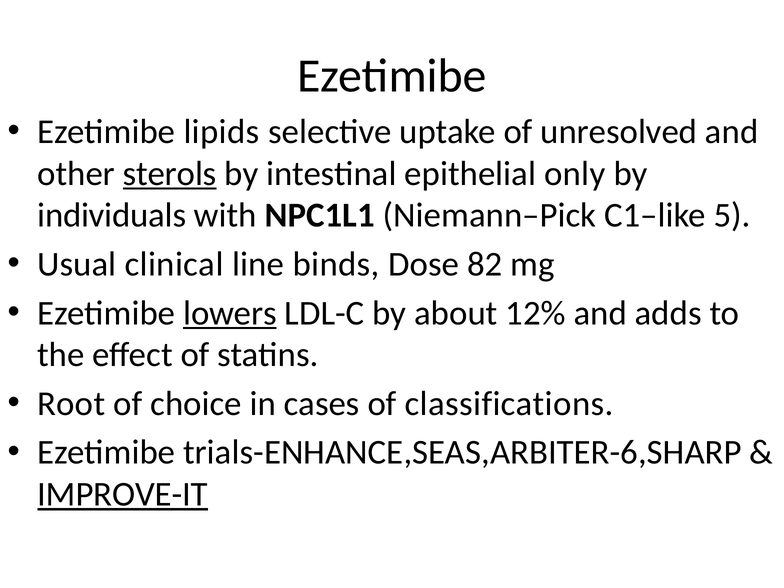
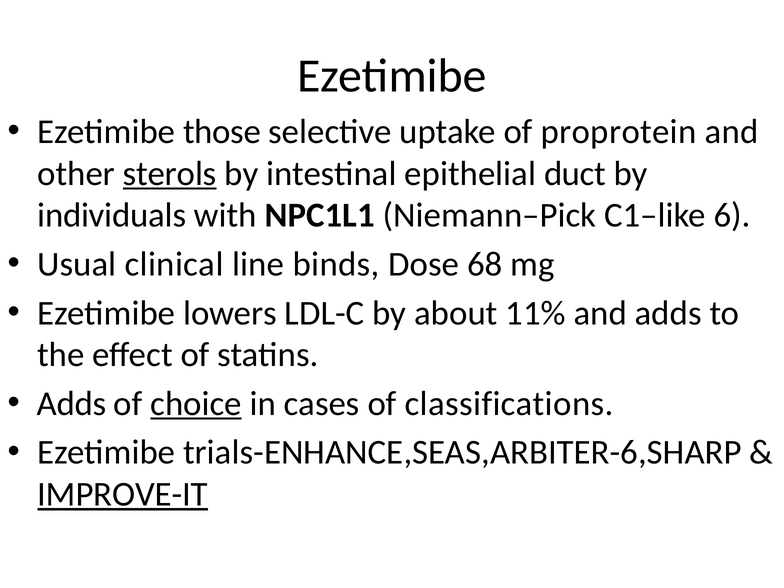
lipids: lipids -> those
unresolved: unresolved -> proprotein
only: only -> duct
5: 5 -> 6
82: 82 -> 68
lowers underline: present -> none
12%: 12% -> 11%
Root at (71, 404): Root -> Adds
choice underline: none -> present
